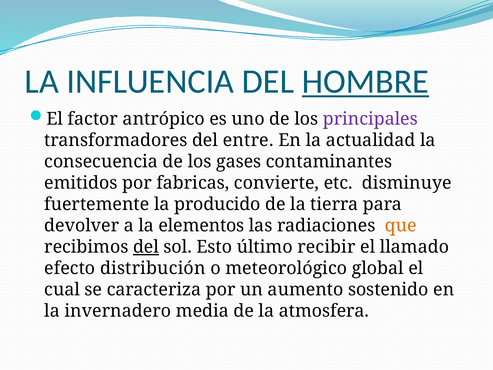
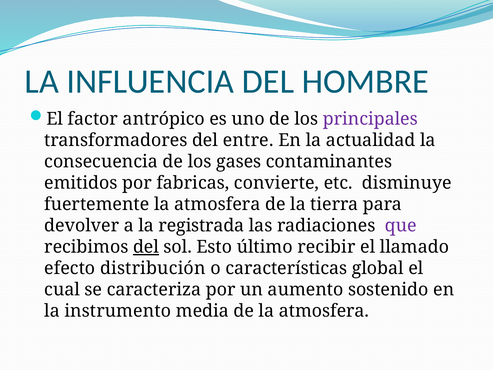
HOMBRE underline: present -> none
fuertemente la producido: producido -> atmosfera
elementos: elementos -> registrada
que colour: orange -> purple
meteorológico: meteorológico -> características
invernadero: invernadero -> instrumento
